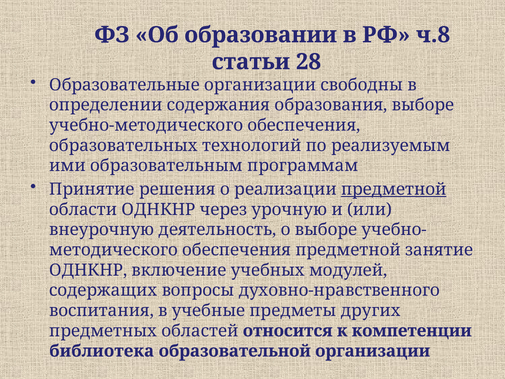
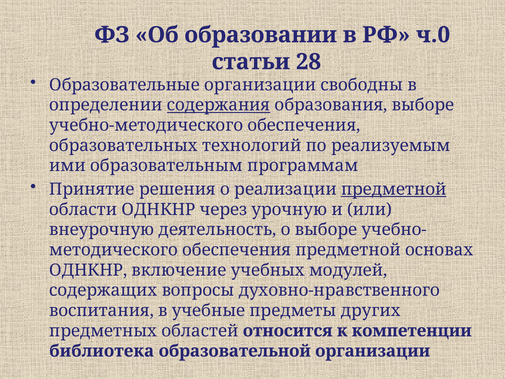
ч.8: ч.8 -> ч.0
содержания underline: none -> present
занятие: занятие -> основах
